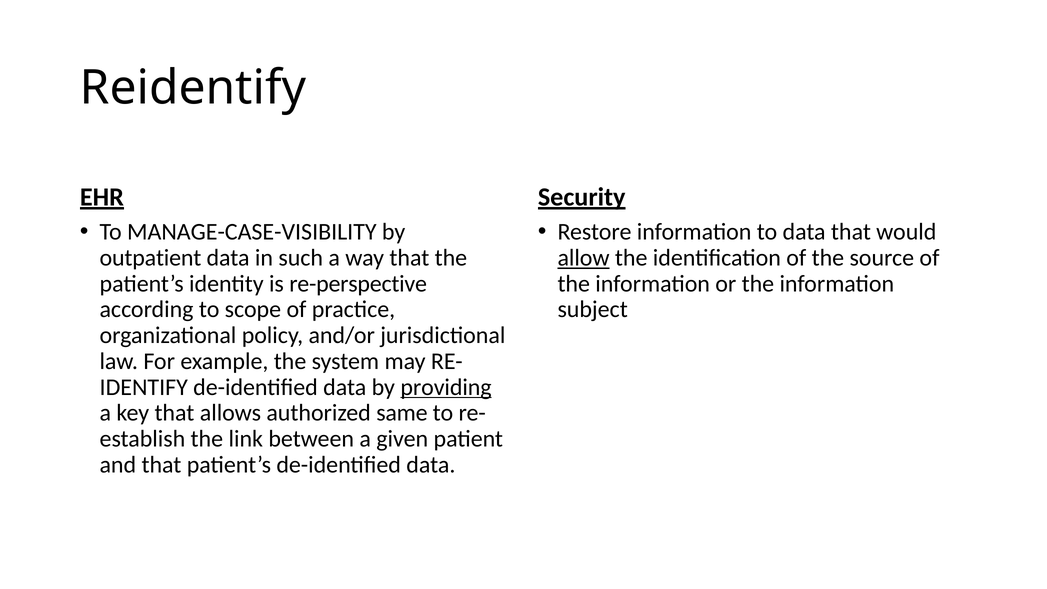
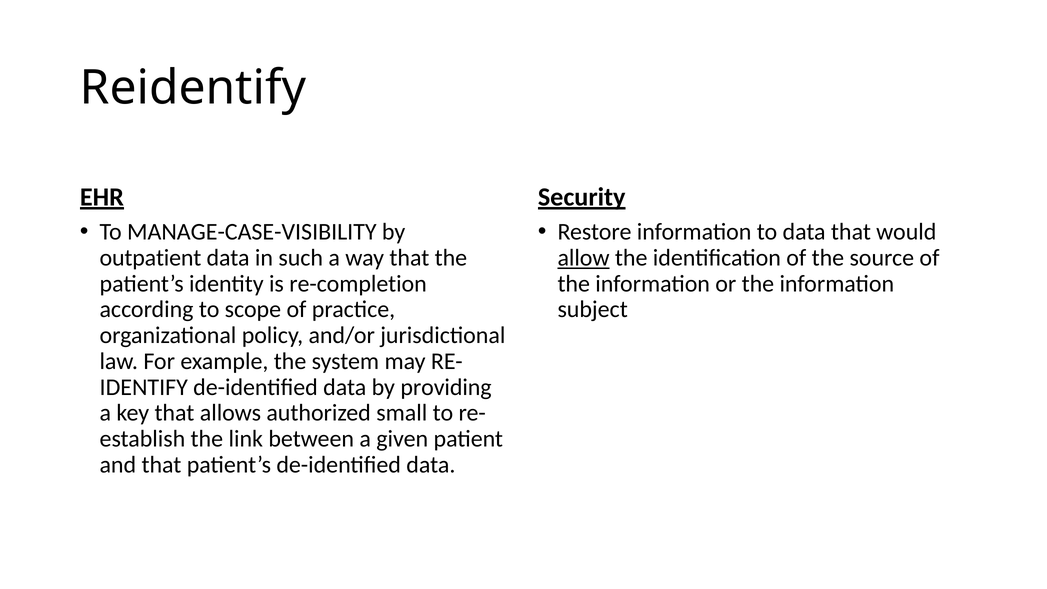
re-perspective: re-perspective -> re-completion
providing underline: present -> none
same: same -> small
